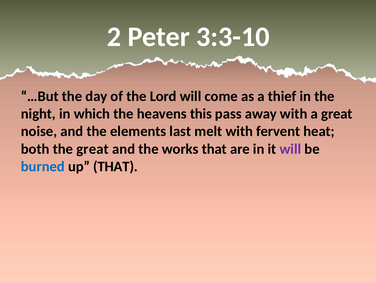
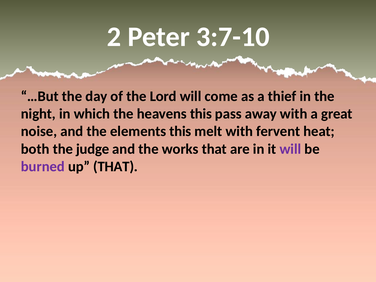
3:3-10: 3:3-10 -> 3:7-10
elements last: last -> this
the great: great -> judge
burned colour: blue -> purple
